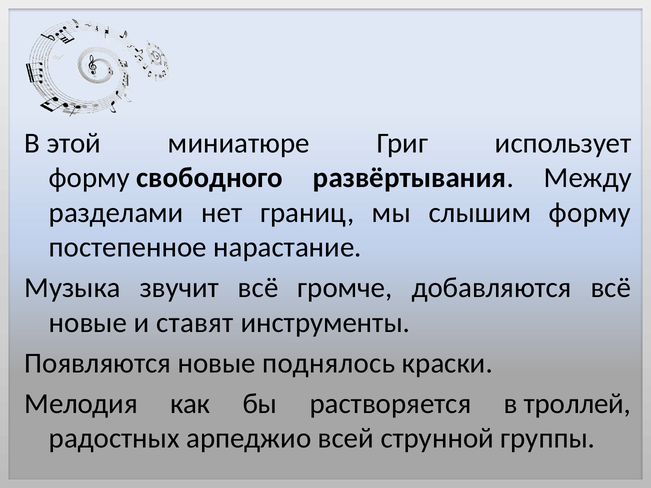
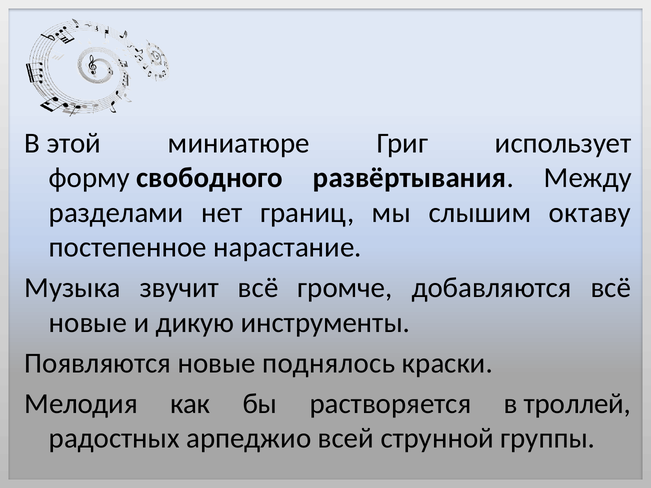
слышим форму: форму -> октаву
ставят: ставят -> дикую
